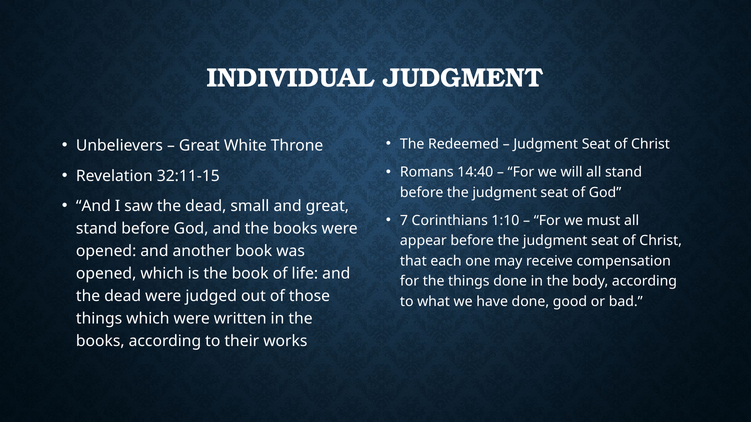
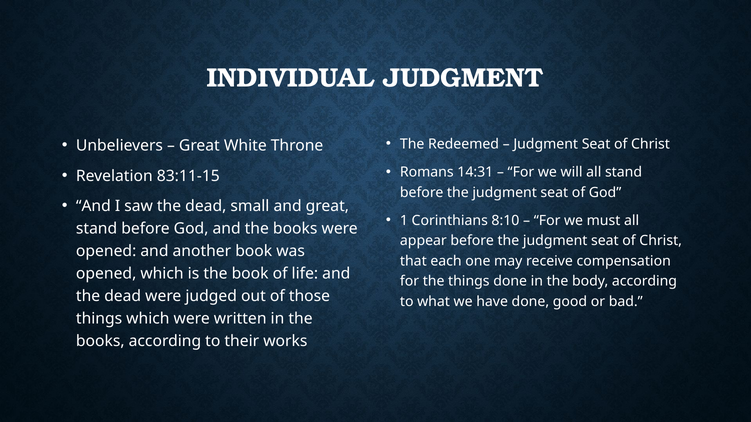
14:40: 14:40 -> 14:31
32:11-15: 32:11-15 -> 83:11-15
7: 7 -> 1
1:10: 1:10 -> 8:10
